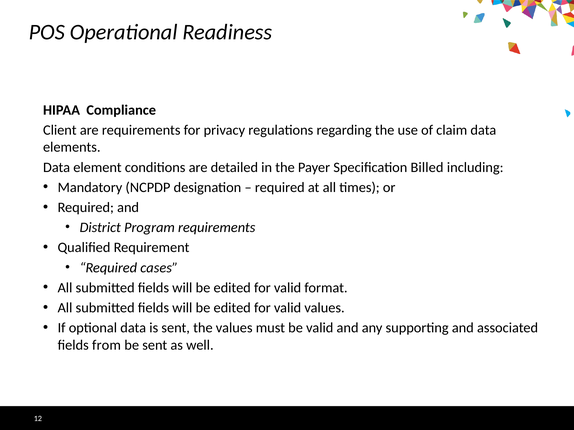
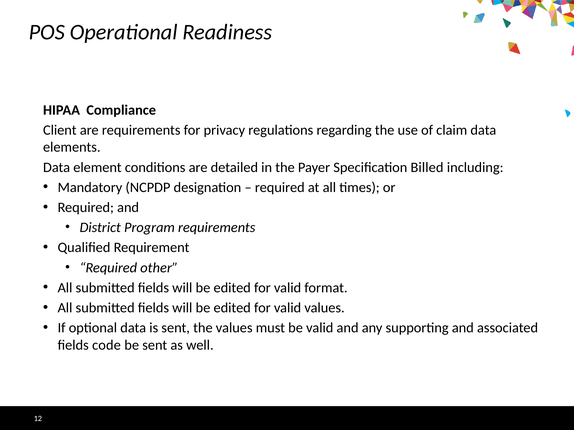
cases: cases -> other
from: from -> code
